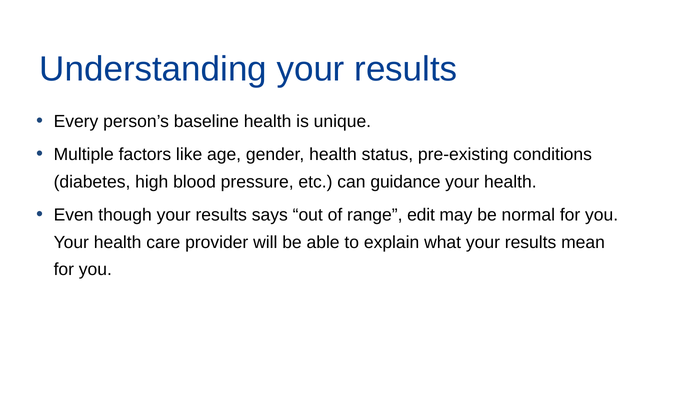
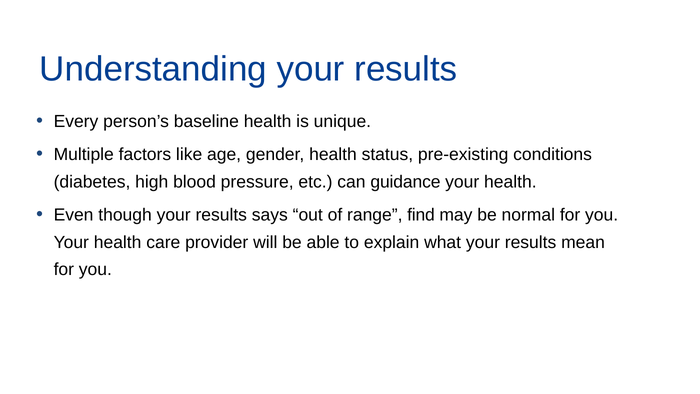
edit: edit -> find
